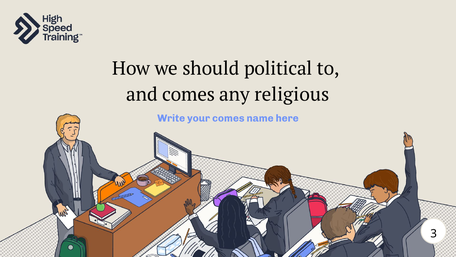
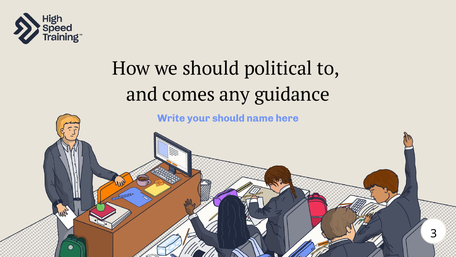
religious: religious -> guidance
your comes: comes -> should
